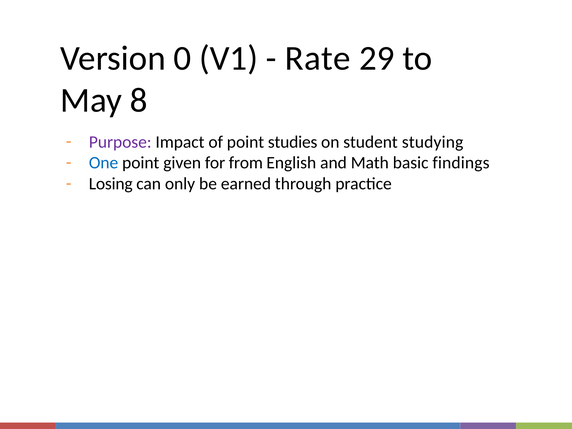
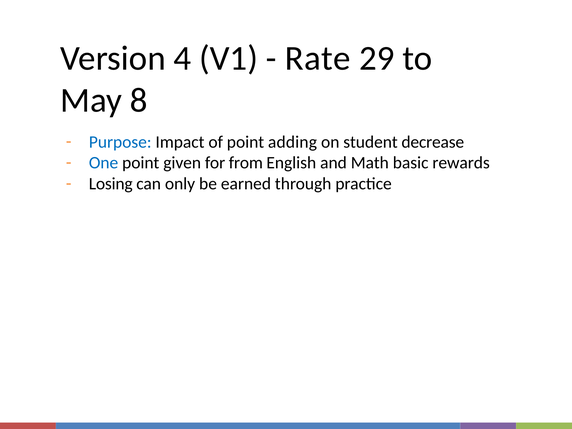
0: 0 -> 4
Purpose colour: purple -> blue
studies: studies -> adding
studying: studying -> decrease
findings: findings -> rewards
